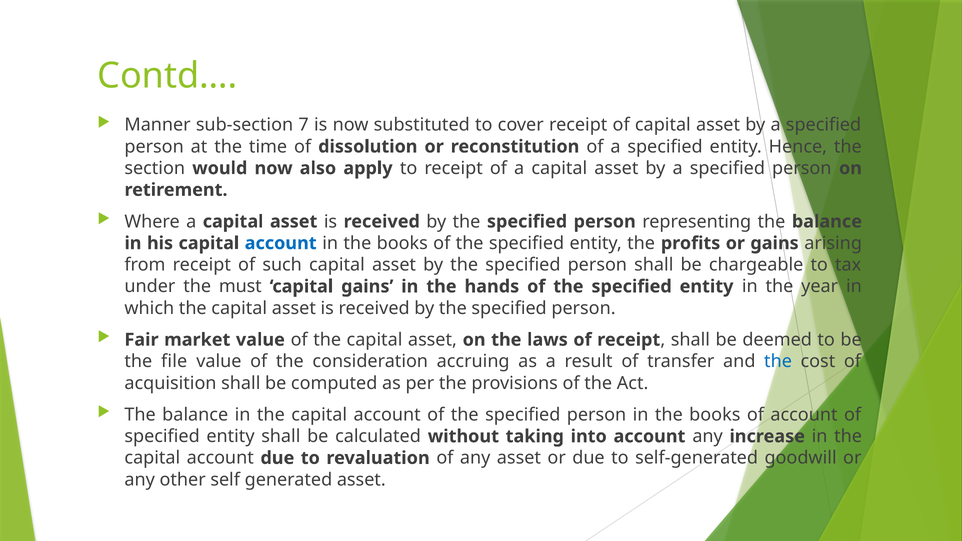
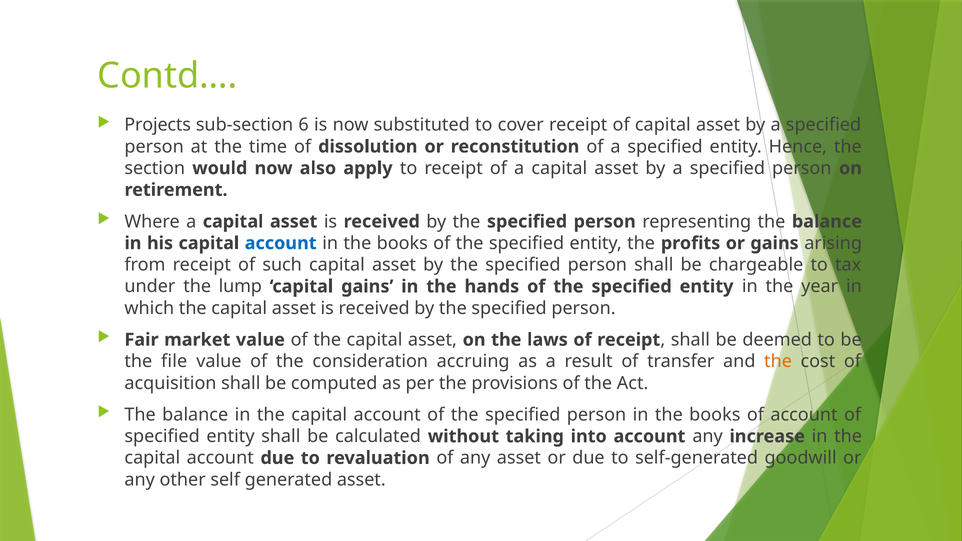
Manner: Manner -> Projects
7: 7 -> 6
must: must -> lump
the at (778, 361) colour: blue -> orange
